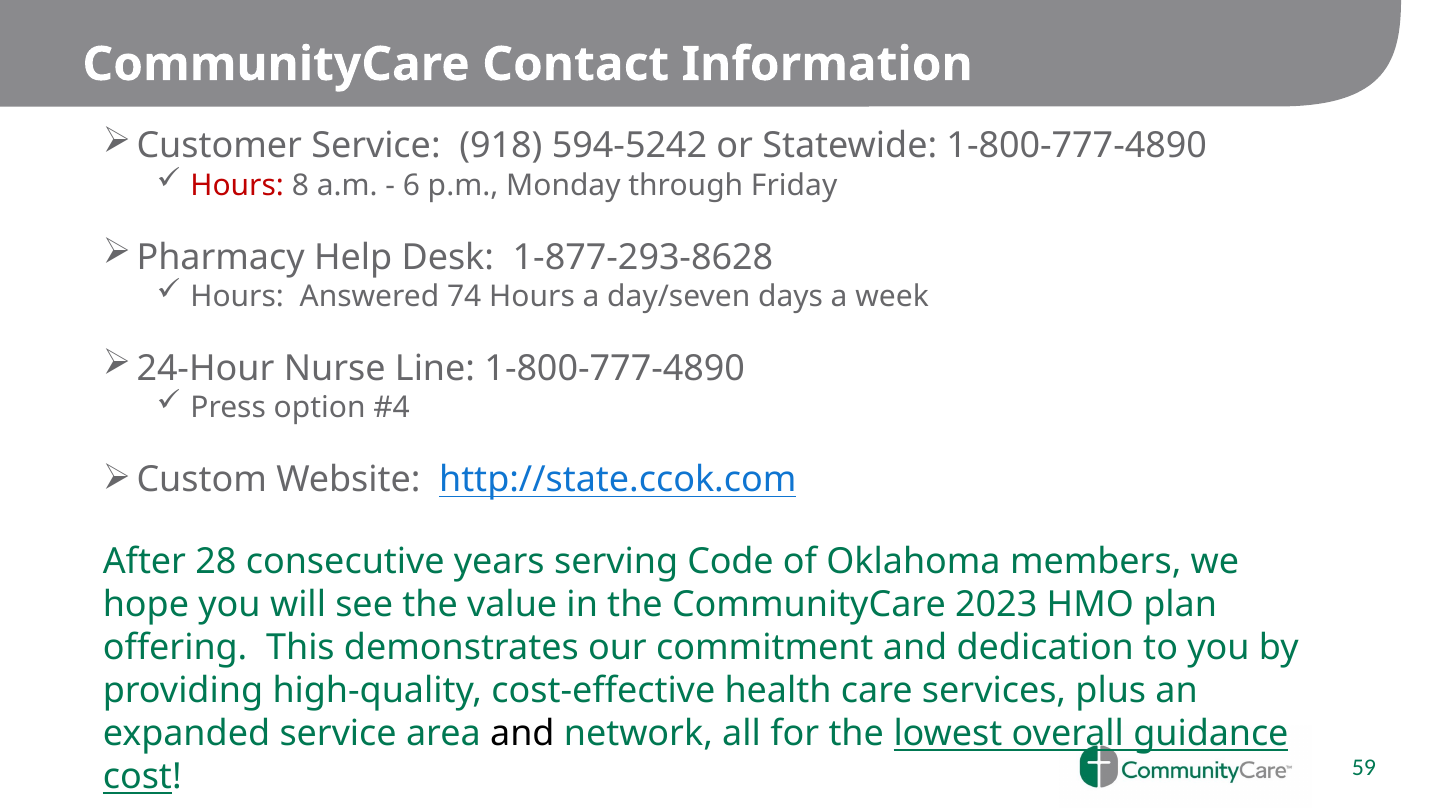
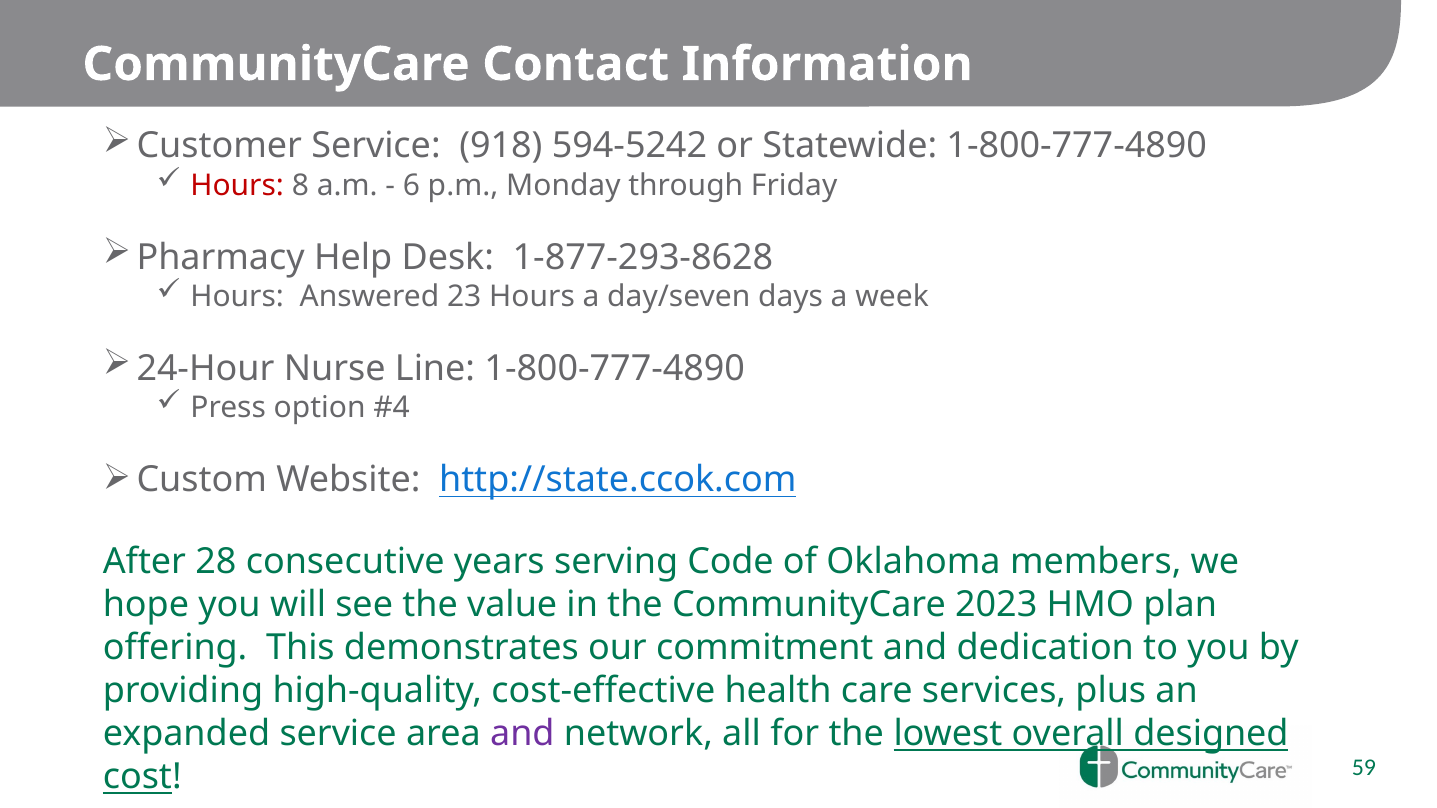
74: 74 -> 23
and at (522, 734) colour: black -> purple
guidance: guidance -> designed
